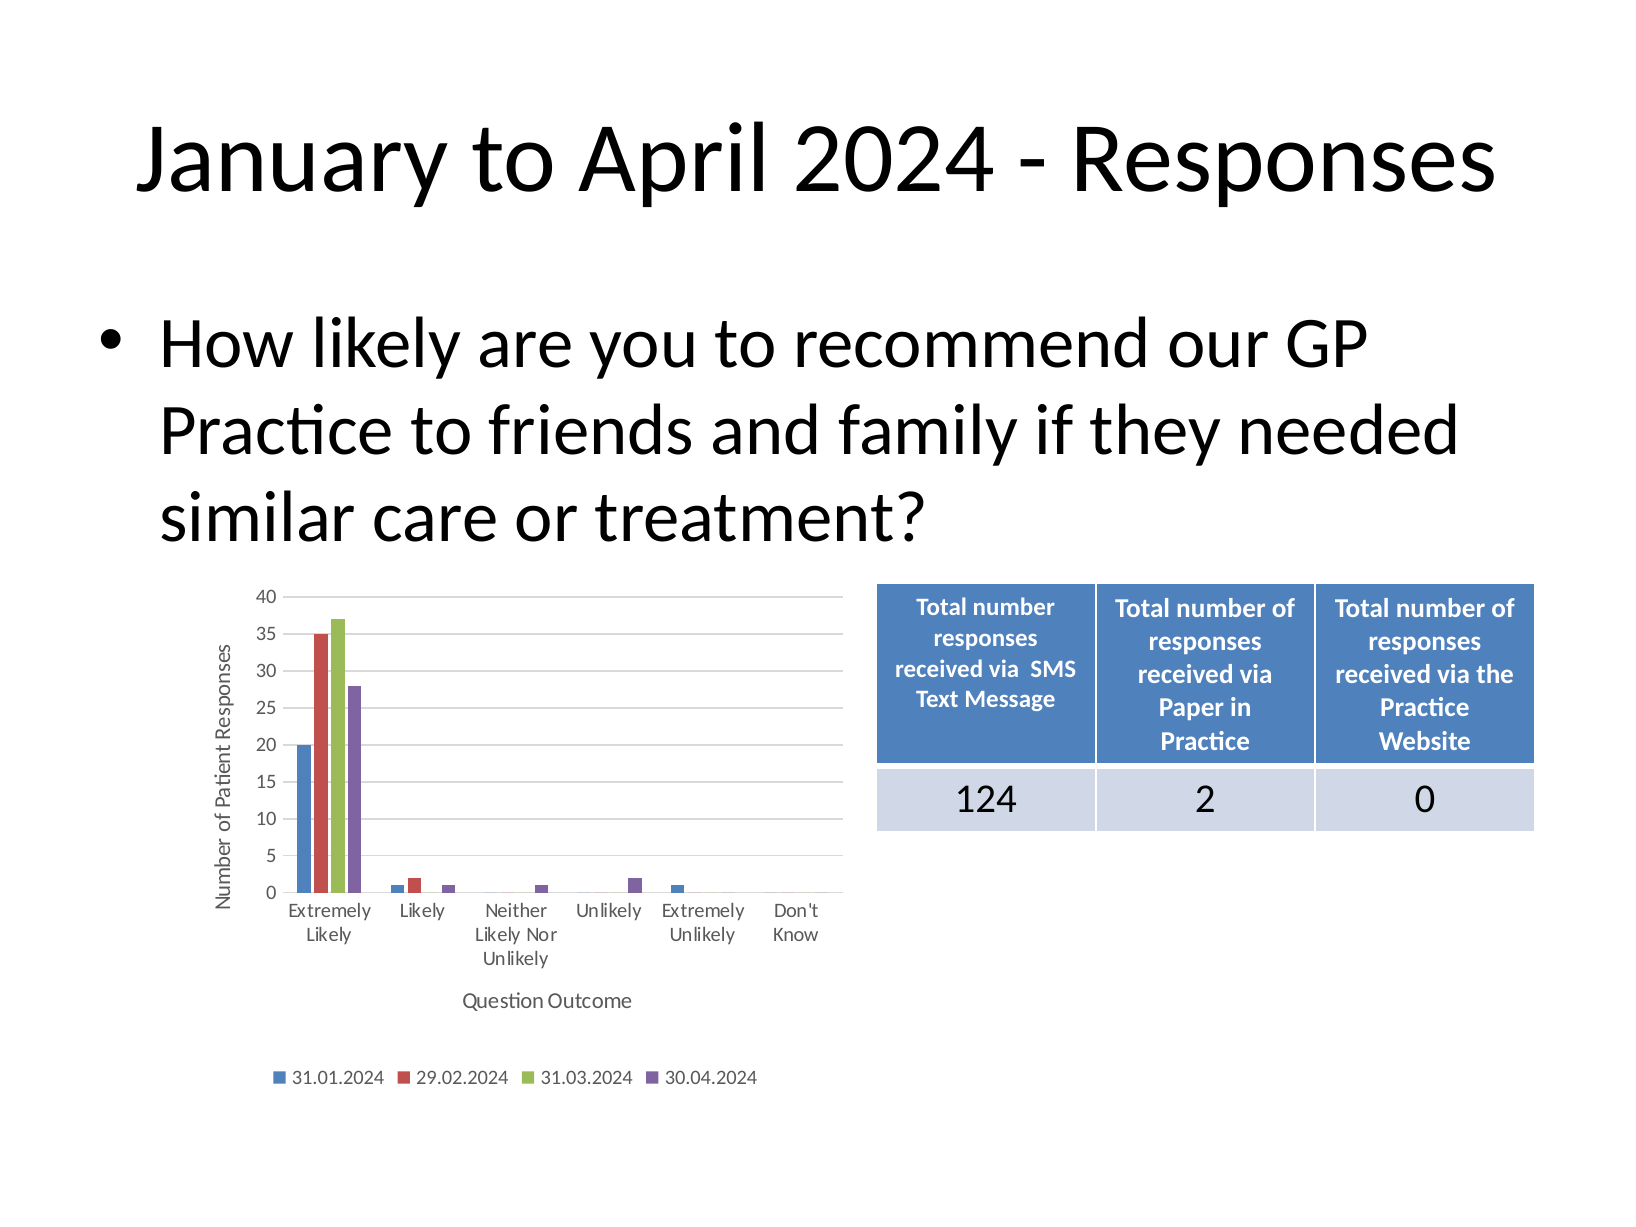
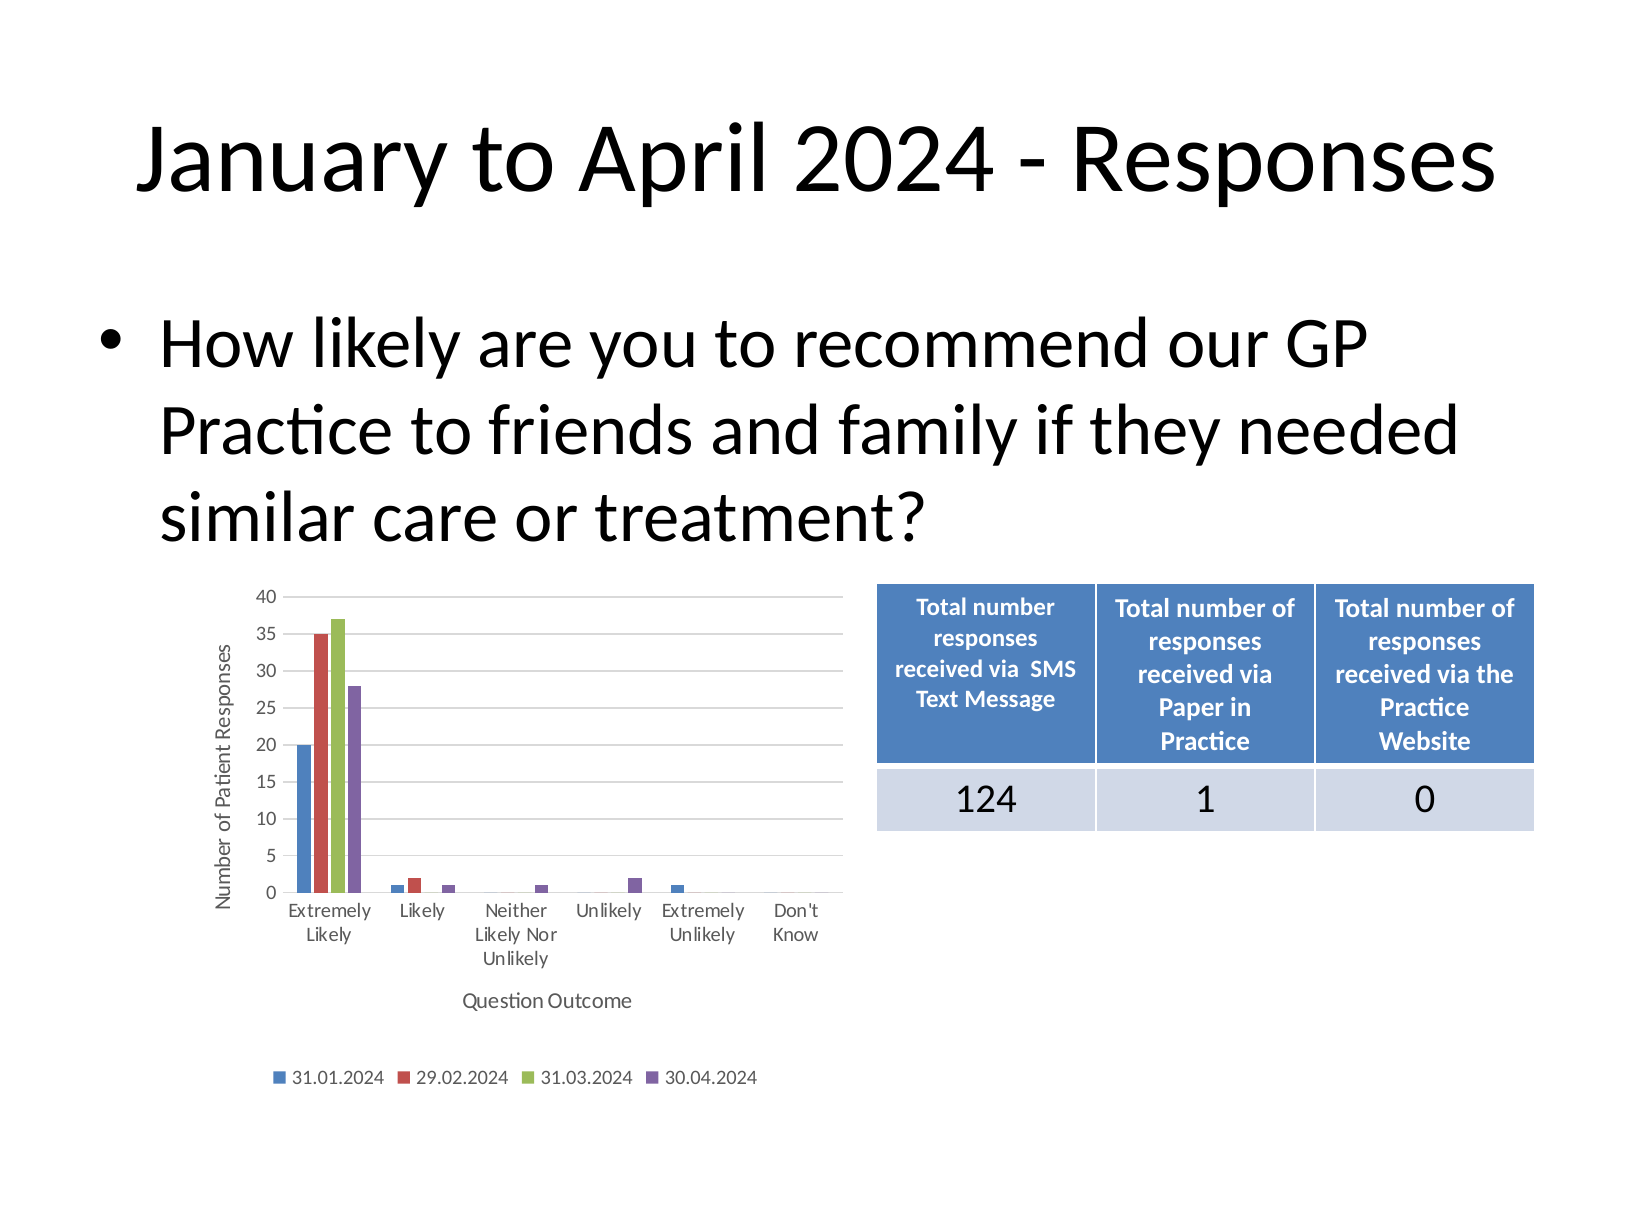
2: 2 -> 1
